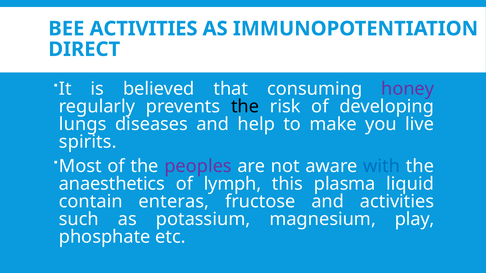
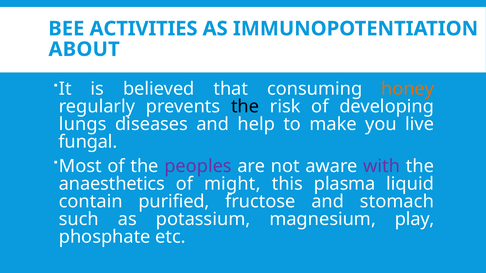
DIRECT: DIRECT -> ABOUT
honey colour: purple -> orange
spirits: spirits -> fungal
with colour: blue -> purple
lymph: lymph -> might
enteras: enteras -> purified
and activities: activities -> stomach
